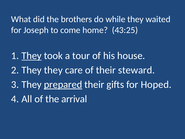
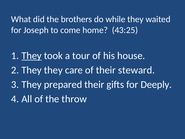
prepared underline: present -> none
Hoped: Hoped -> Deeply
arrival: arrival -> throw
